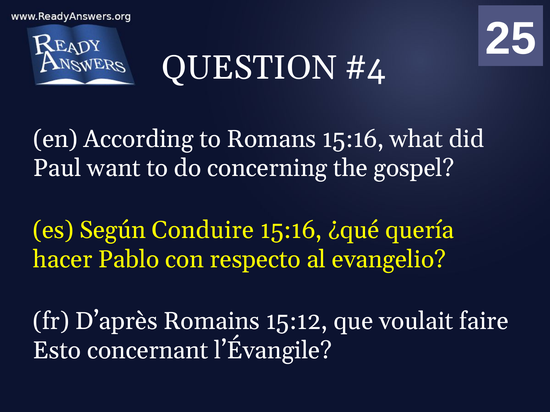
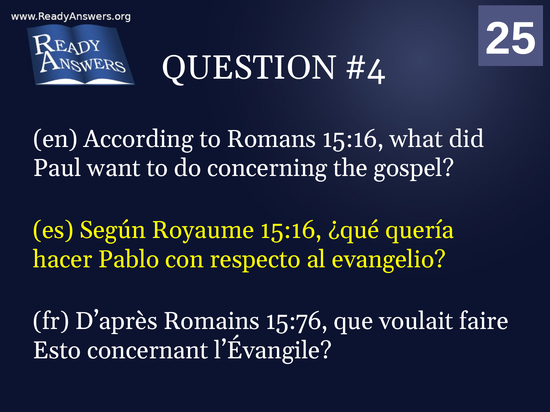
Conduire: Conduire -> Royaume
15:12: 15:12 -> 15:76
